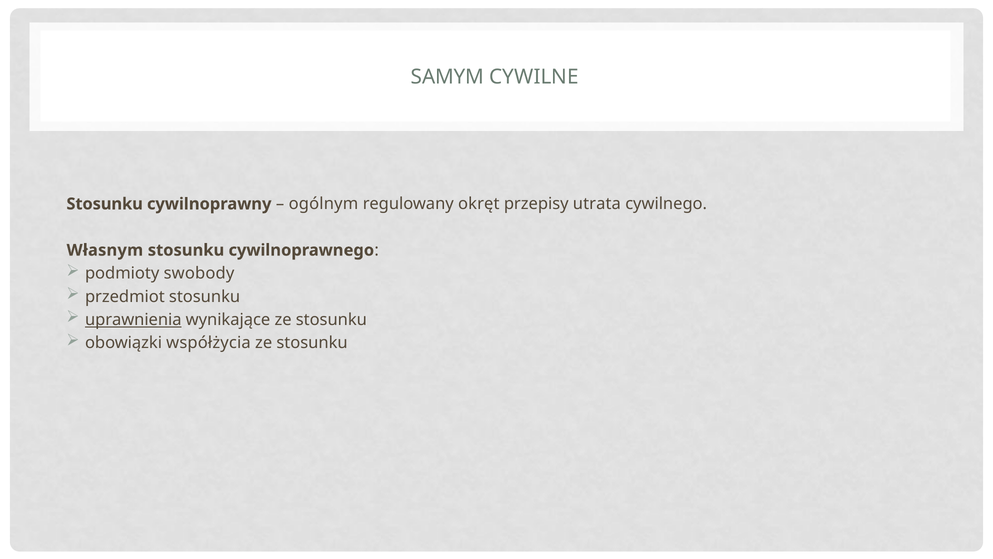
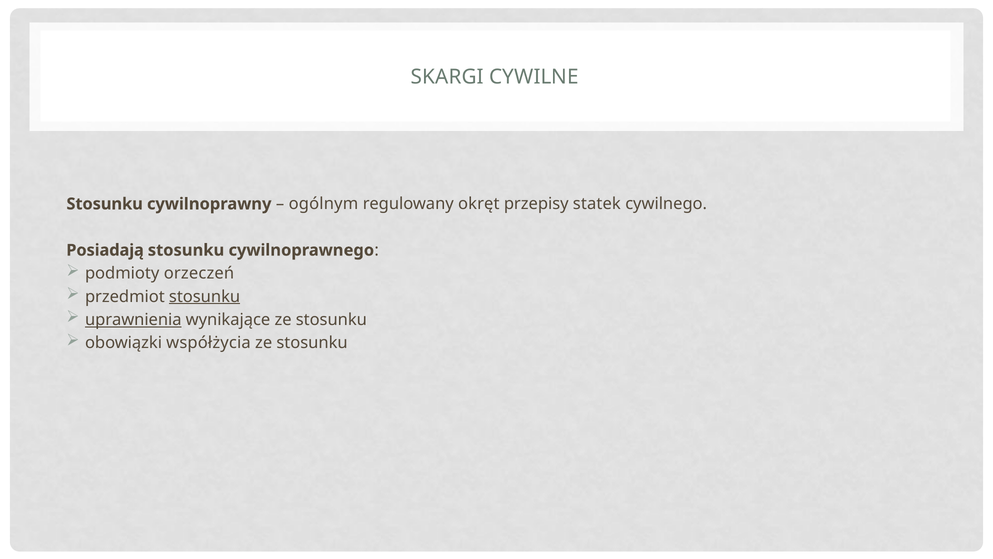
SAMYM: SAMYM -> SKARGI
utrata: utrata -> statek
Własnym: Własnym -> Posiadają
swobody: swobody -> orzeczeń
stosunku at (205, 296) underline: none -> present
